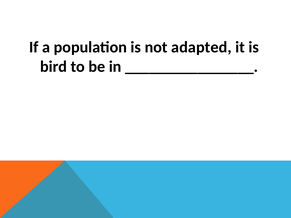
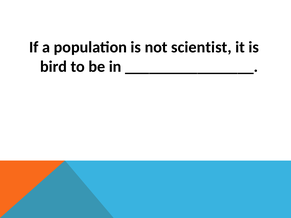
adapted: adapted -> scientist
